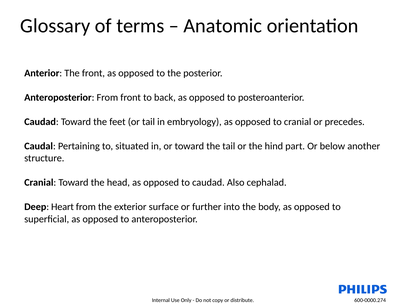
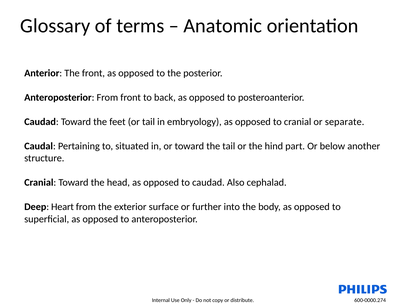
precedes: precedes -> separate
